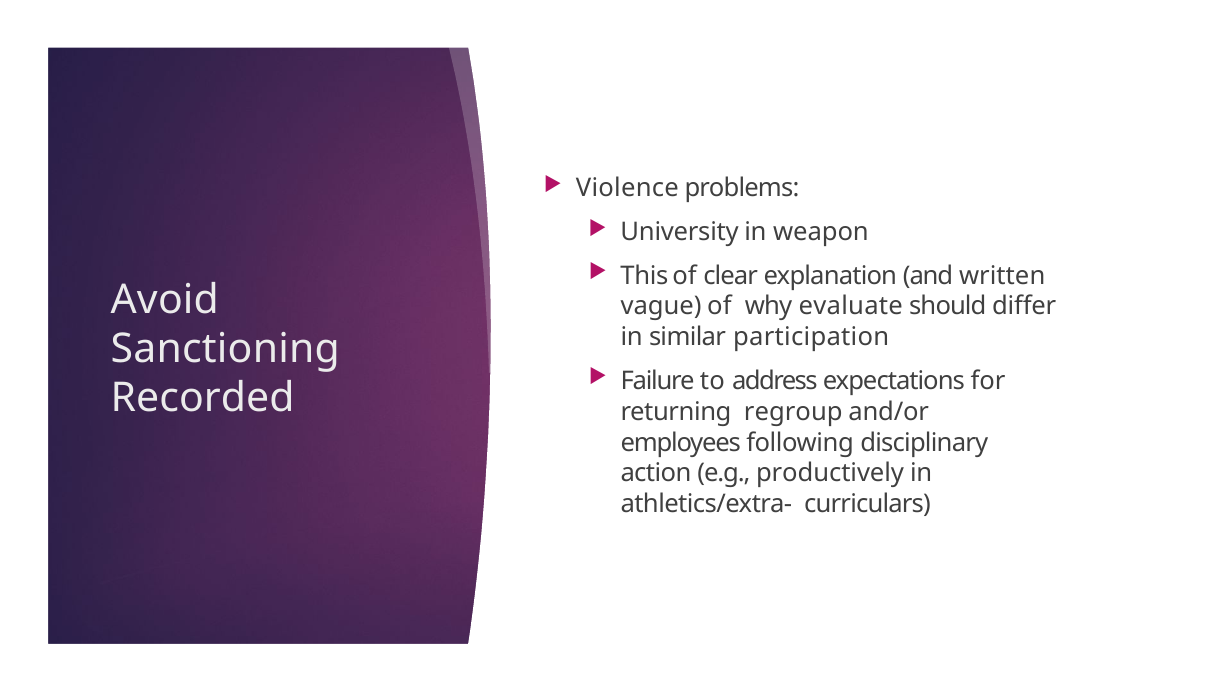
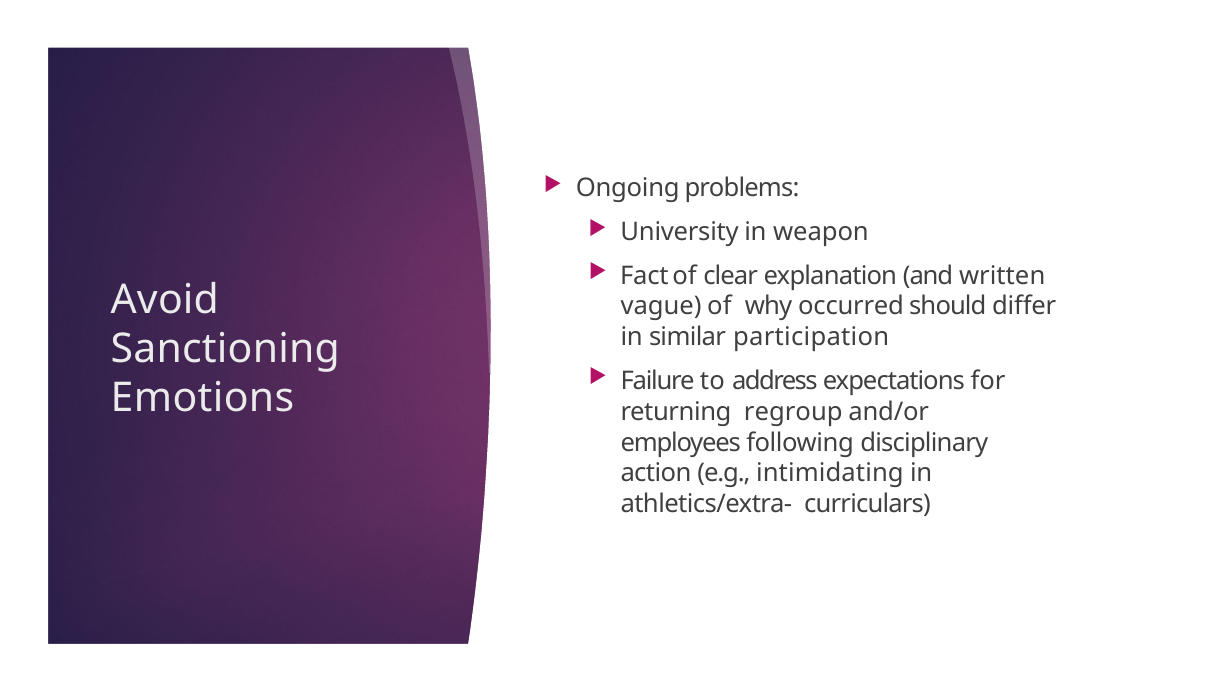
Violence: Violence -> Ongoing
This: This -> Fact
evaluate: evaluate -> occurred
Recorded: Recorded -> Emotions
productively: productively -> intimidating
